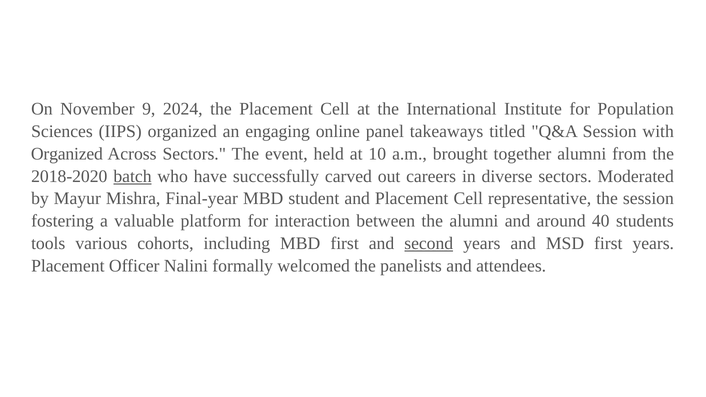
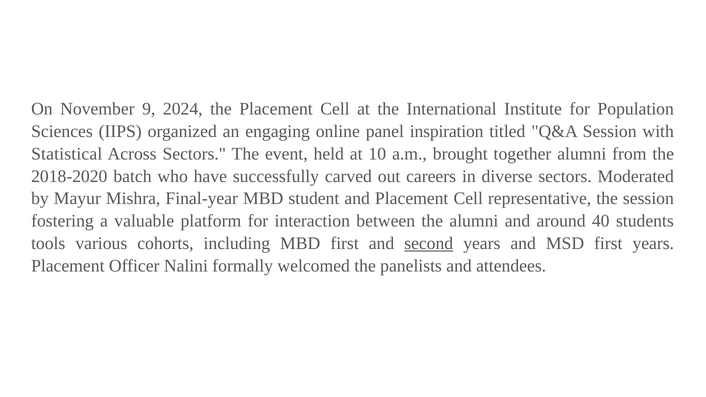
takeaways: takeaways -> inspiration
Organized at (67, 154): Organized -> Statistical
batch underline: present -> none
